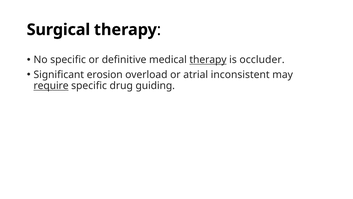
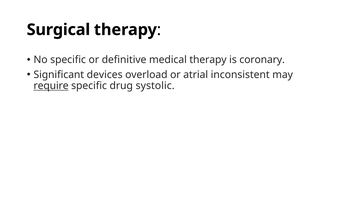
therapy at (208, 60) underline: present -> none
occluder: occluder -> coronary
erosion: erosion -> devices
guiding: guiding -> systolic
